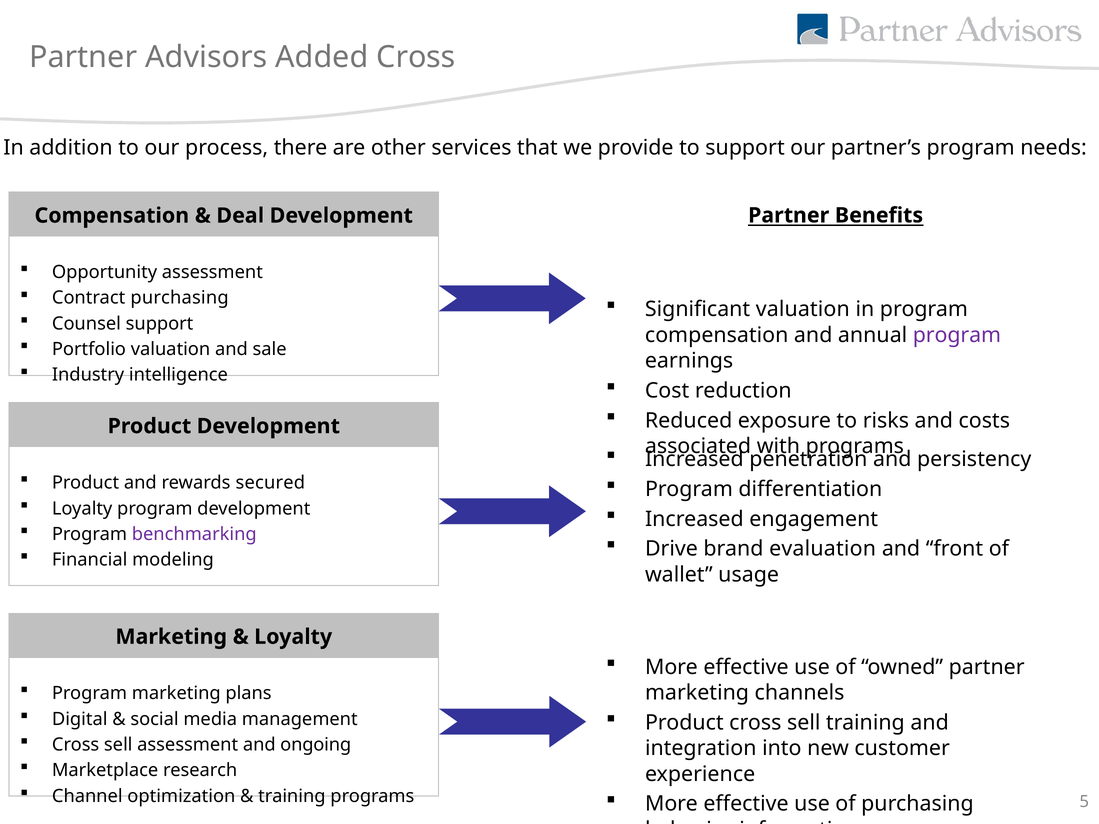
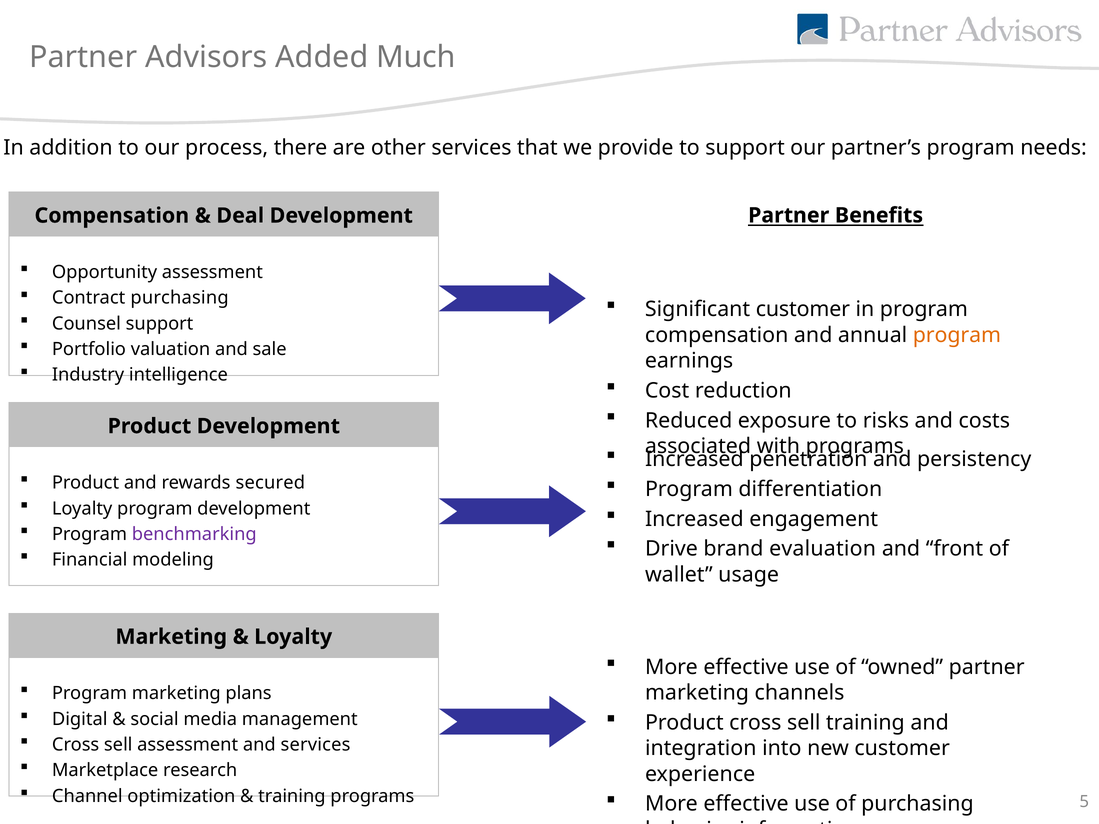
Added Cross: Cross -> Much
Significant valuation: valuation -> customer
program at (957, 335) colour: purple -> orange
and ongoing: ongoing -> services
